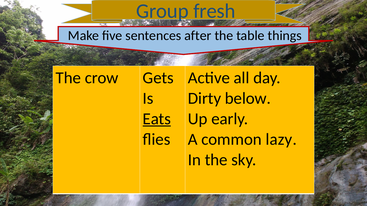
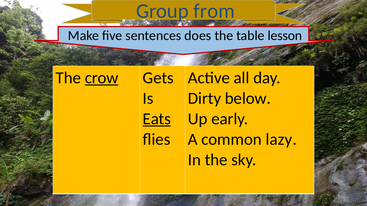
fresh: fresh -> from
after: after -> does
things: things -> lesson
crow underline: none -> present
